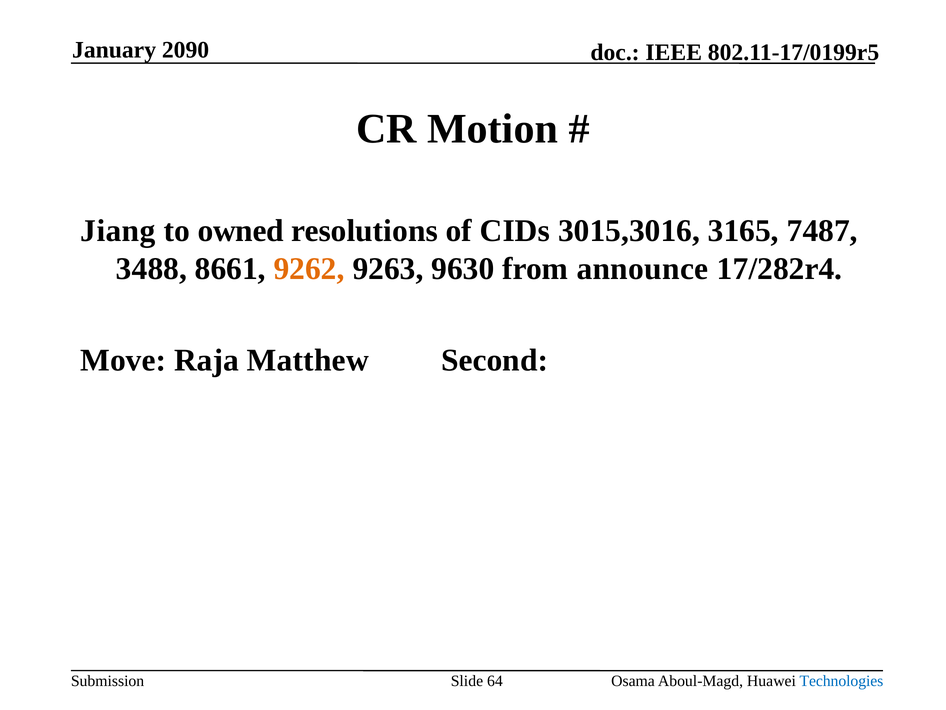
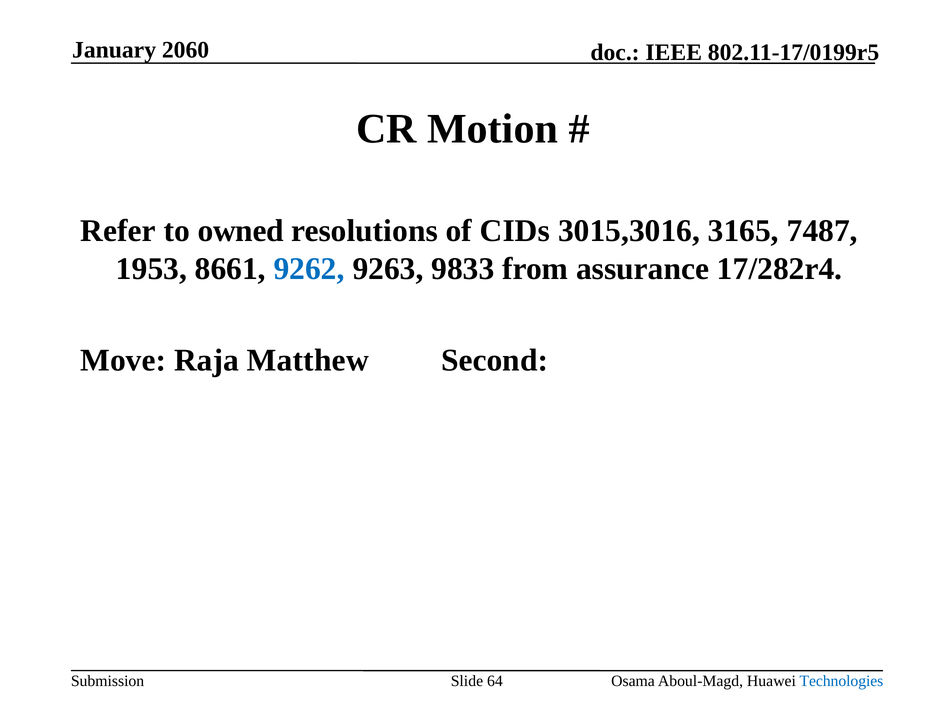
2090: 2090 -> 2060
Jiang: Jiang -> Refer
3488: 3488 -> 1953
9262 colour: orange -> blue
9630: 9630 -> 9833
announce: announce -> assurance
